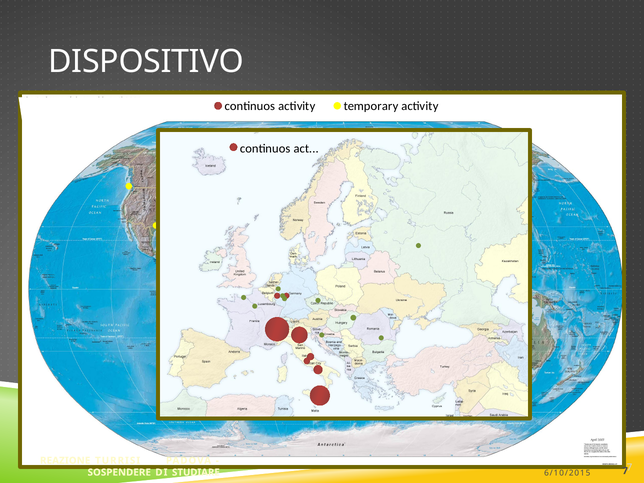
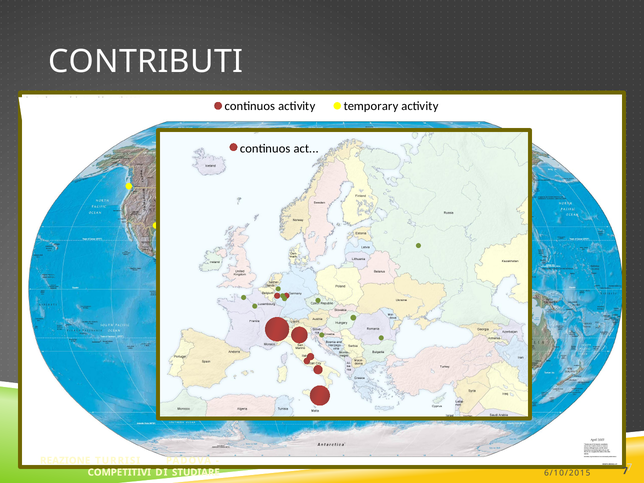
DISPOSITIVO: DISPOSITIVO -> CONTRIBUTI
SOSPENDERE: SOSPENDERE -> COMPETITIVI
